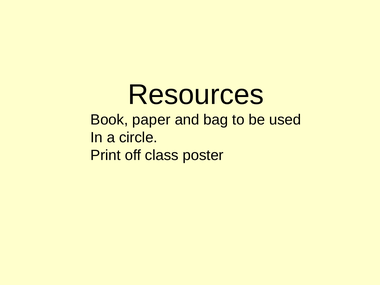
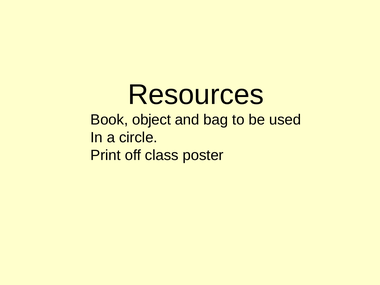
paper: paper -> object
